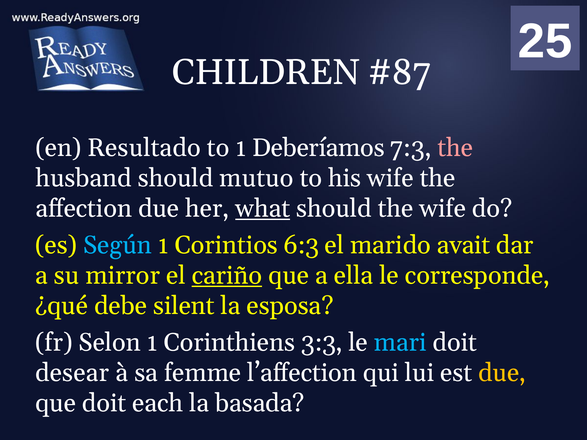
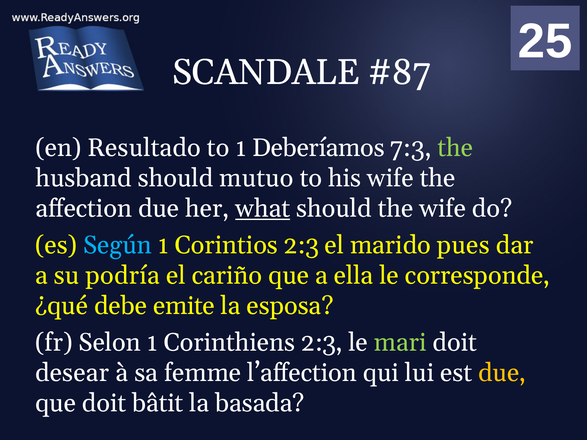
CHILDREN: CHILDREN -> SCANDALE
the at (455, 148) colour: pink -> light green
Corintios 6:3: 6:3 -> 2:3
avait: avait -> pues
mirror: mirror -> podría
cariño underline: present -> none
silent: silent -> emite
Corinthiens 3:3: 3:3 -> 2:3
mari colour: light blue -> light green
each: each -> bâtit
